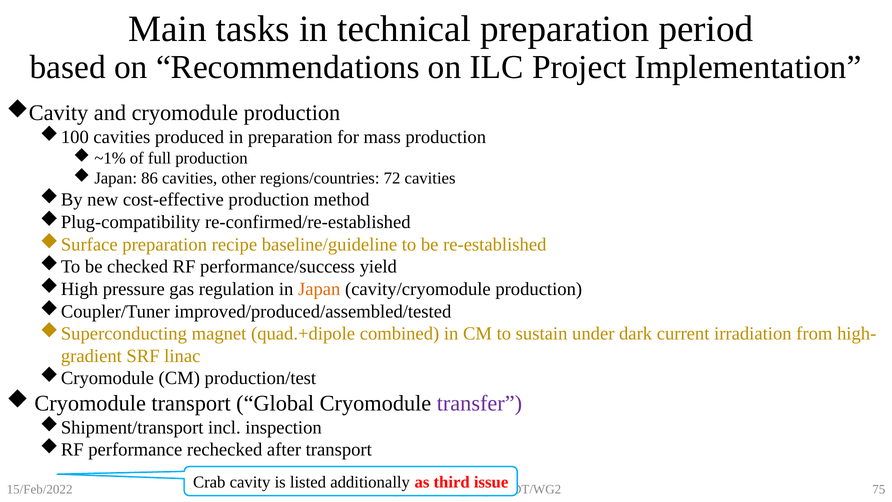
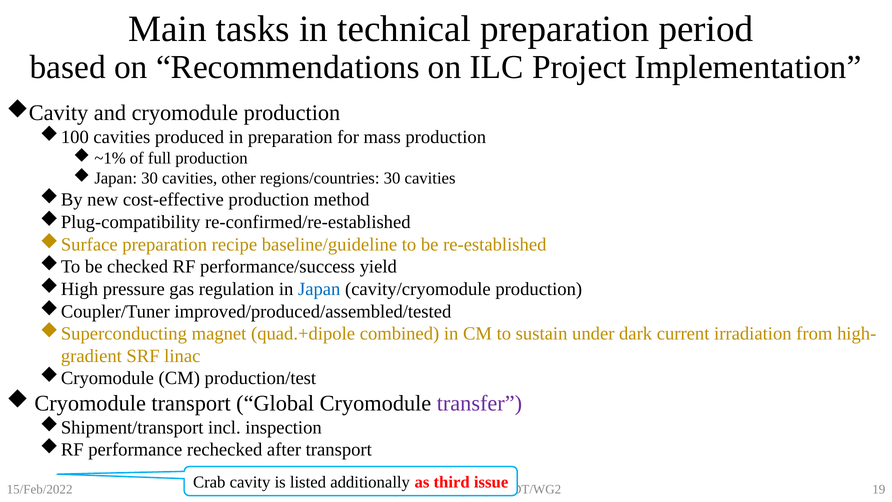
Japan 86: 86 -> 30
regions/countries 72: 72 -> 30
Japan at (319, 289) colour: orange -> blue
75: 75 -> 19
